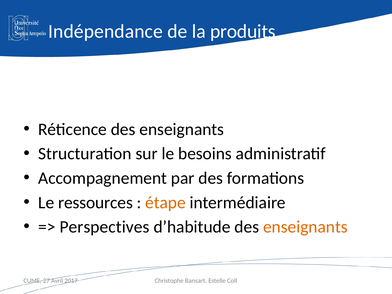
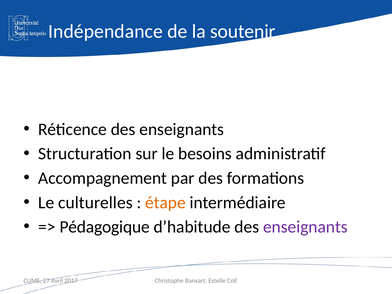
produits: produits -> soutenir
ressources: ressources -> culturelles
Perspectives: Perspectives -> Pédagogique
enseignants at (305, 227) colour: orange -> purple
